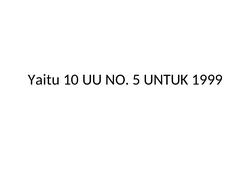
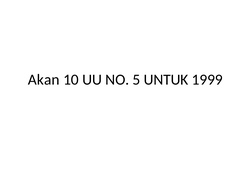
Yaitu: Yaitu -> Akan
